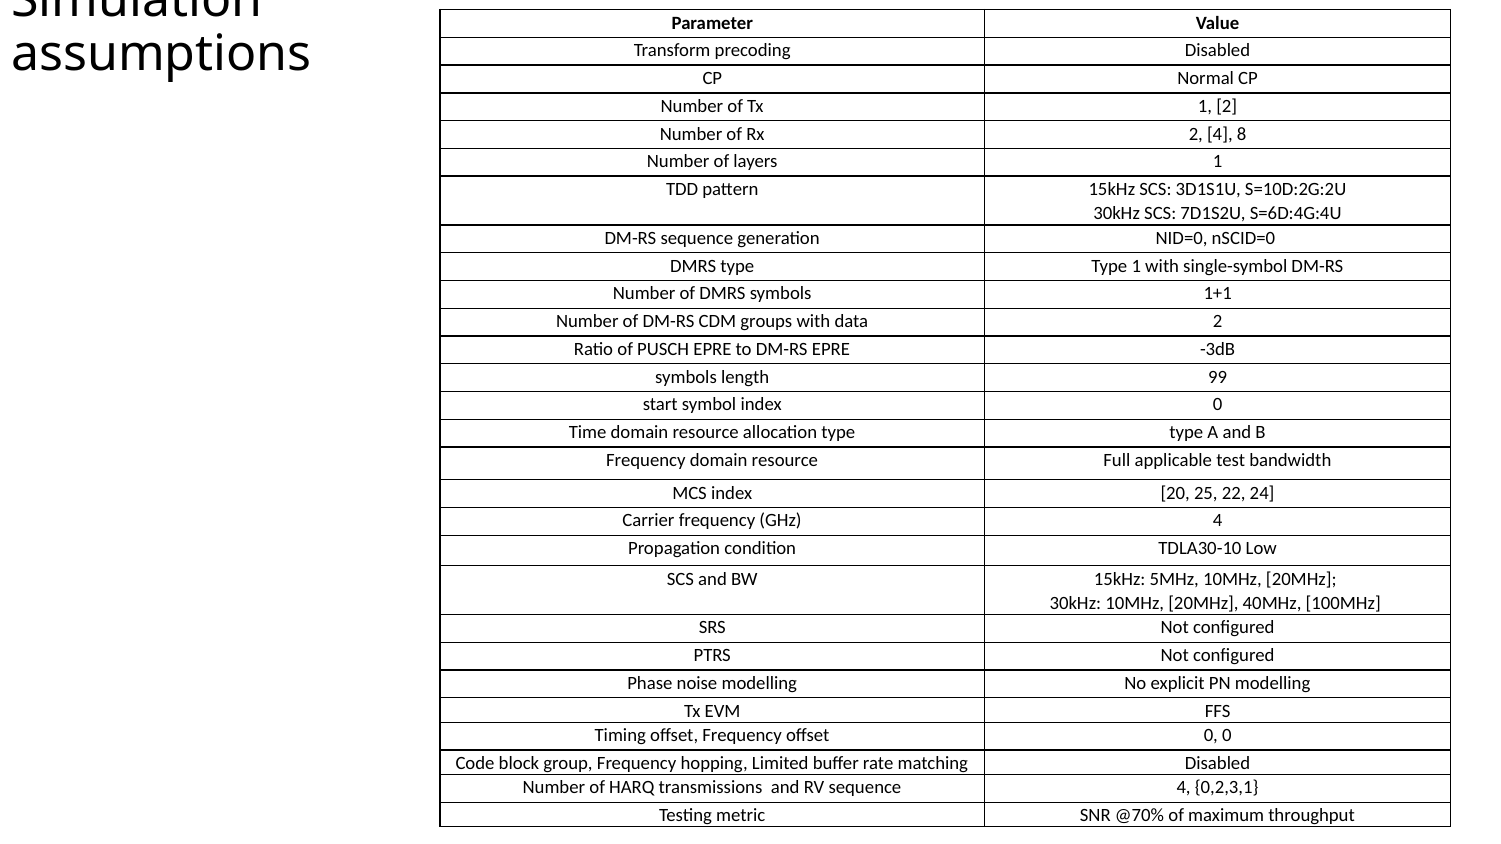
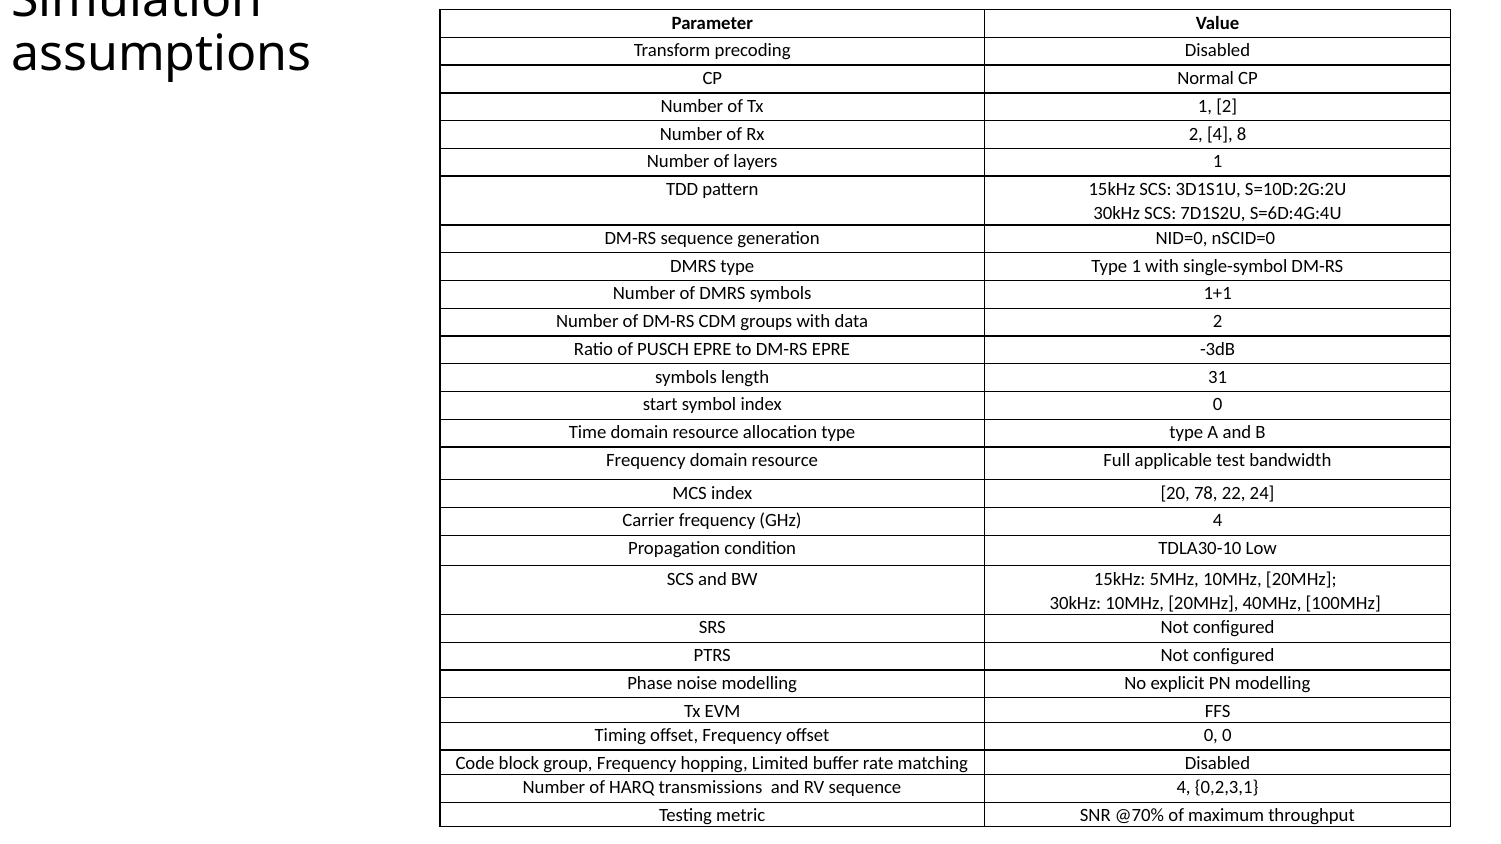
99: 99 -> 31
25: 25 -> 78
